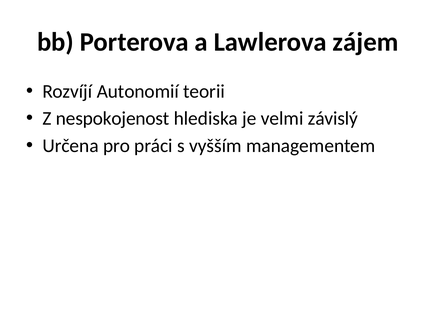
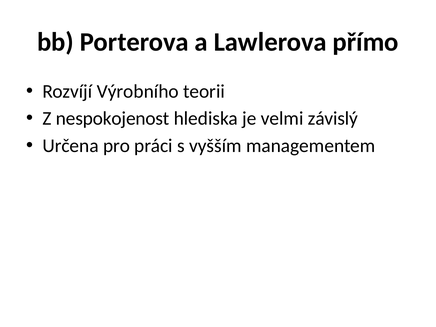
zájem: zájem -> přímo
Autonomií: Autonomií -> Výrobního
